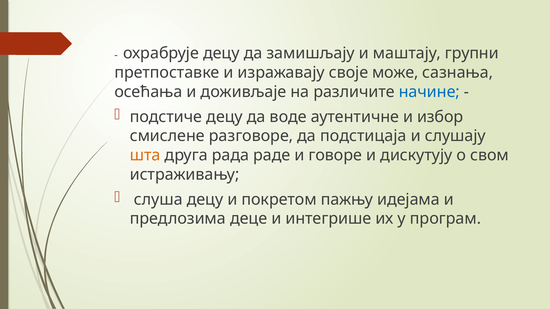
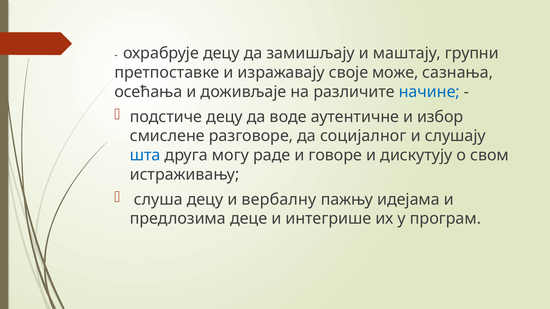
подстицаја: подстицаја -> социјалног
шта colour: orange -> blue
рада: рада -> могу
покретом: покретом -> вербалну
